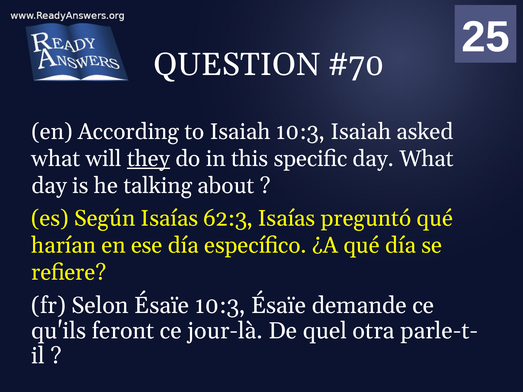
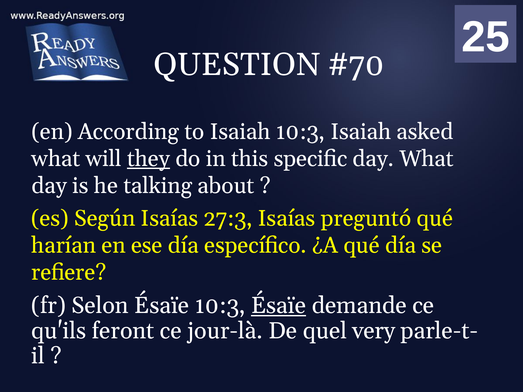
62:3: 62:3 -> 27:3
Ésaïe at (279, 306) underline: none -> present
otra: otra -> very
